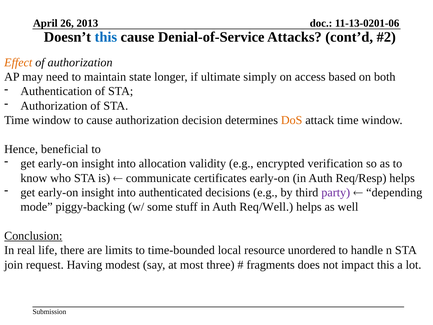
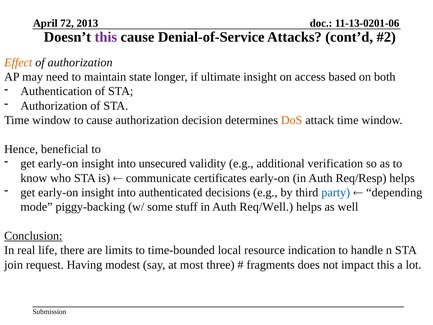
26: 26 -> 72
this at (106, 37) colour: blue -> purple
ultimate simply: simply -> insight
allocation: allocation -> unsecured
encrypted: encrypted -> additional
party colour: purple -> blue
unordered: unordered -> indication
